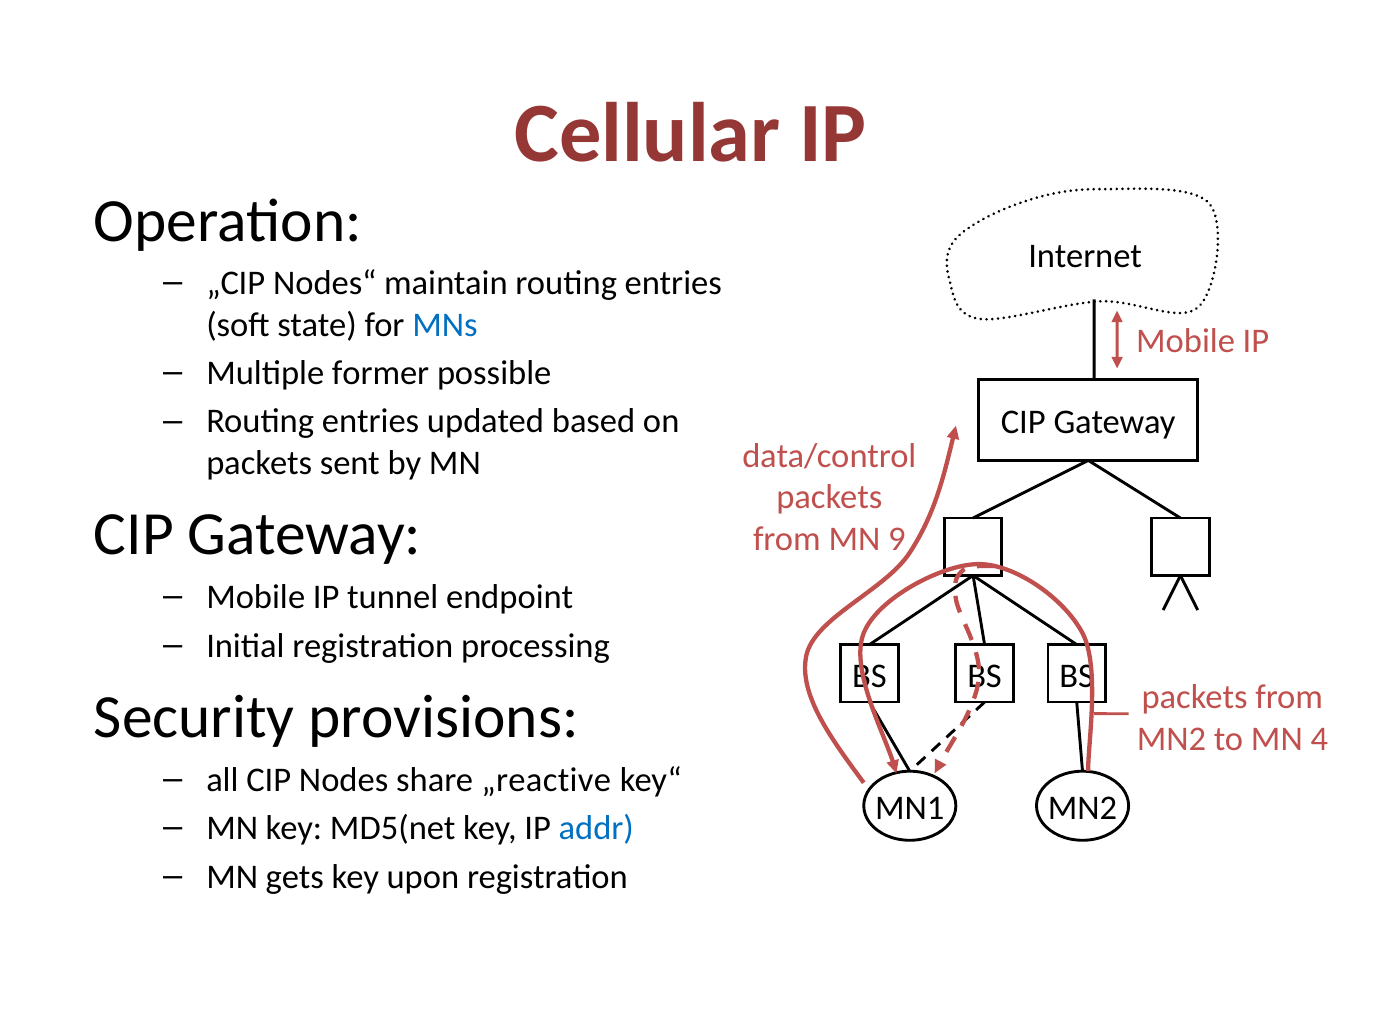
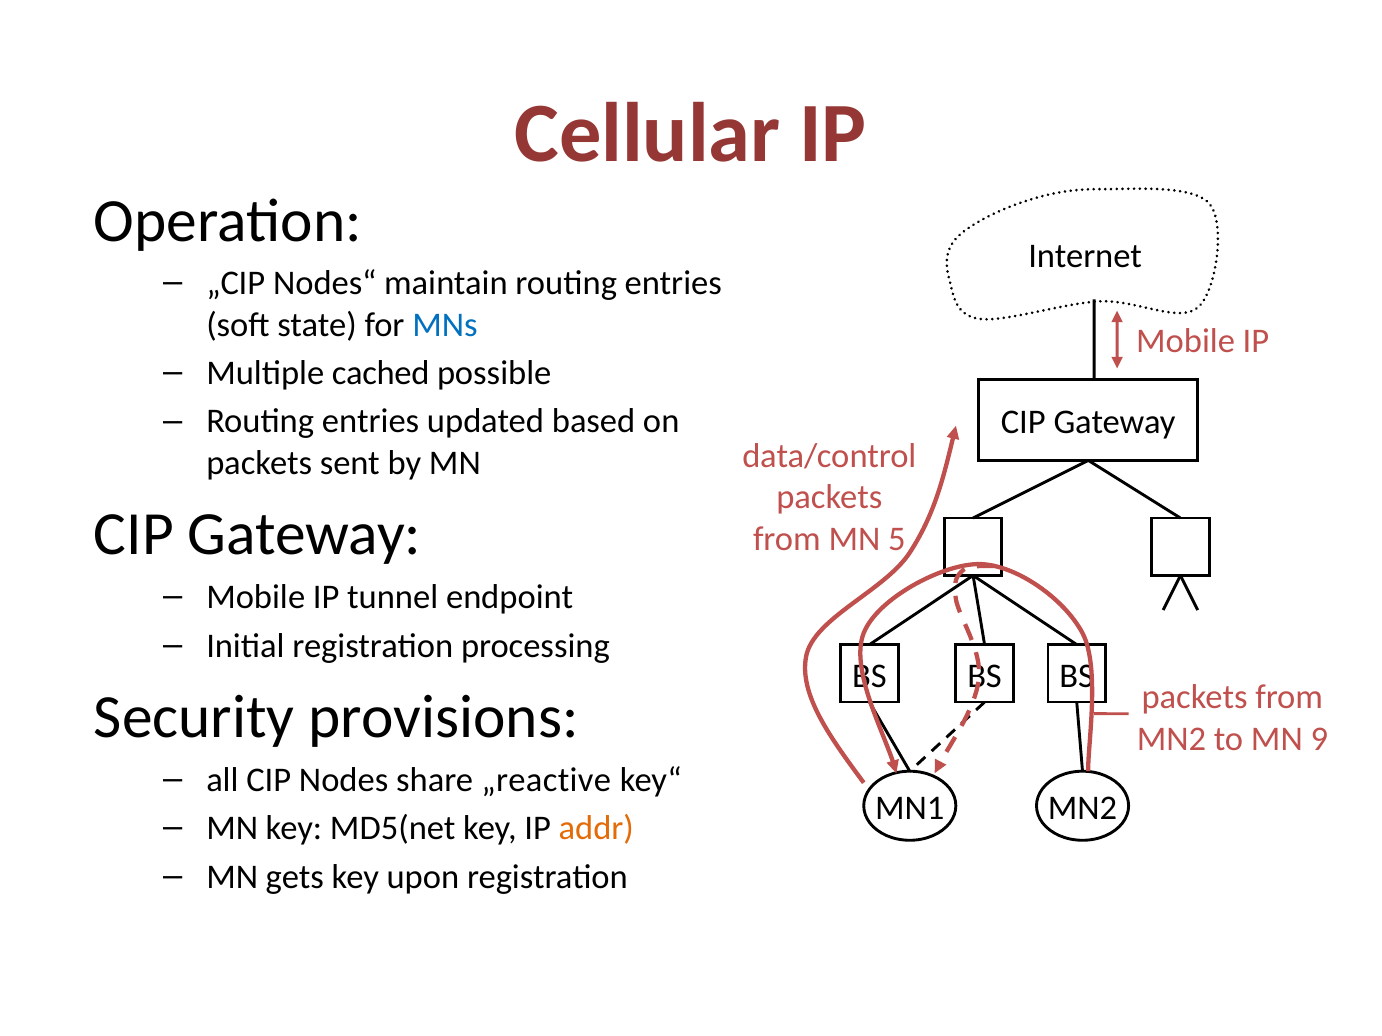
former: former -> cached
9: 9 -> 5
4: 4 -> 9
addr colour: blue -> orange
